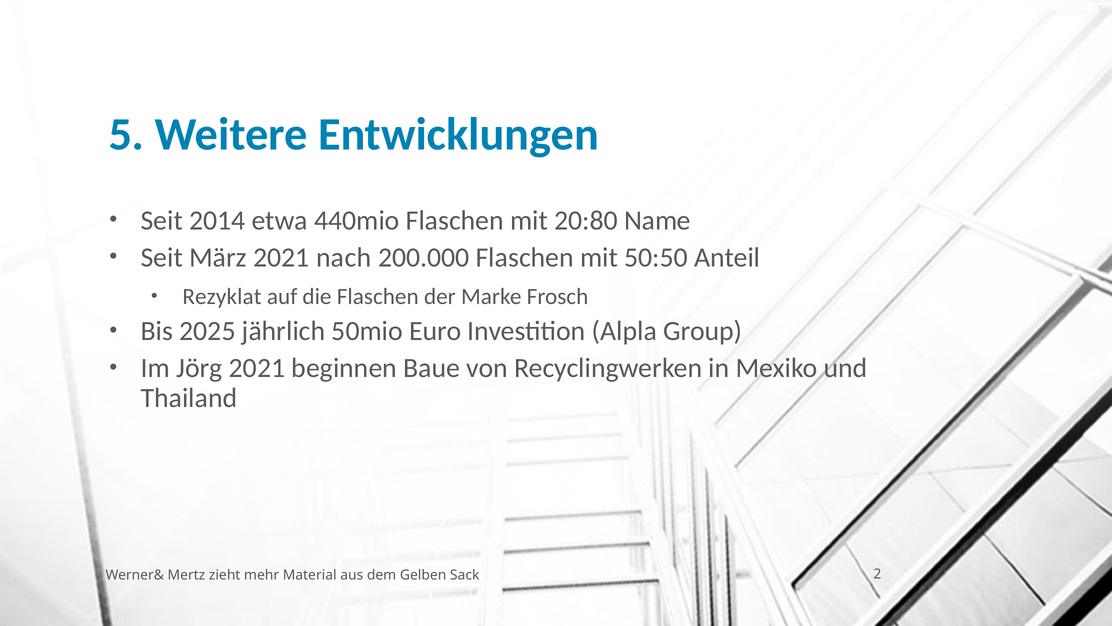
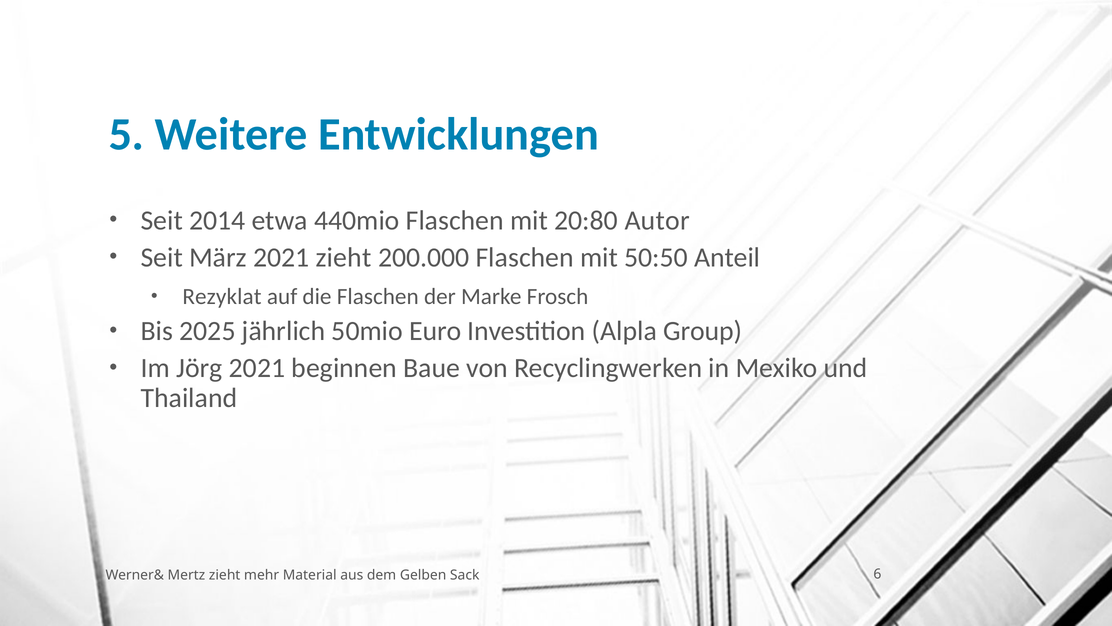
Name: Name -> Autor
2021 nach: nach -> zieht
2: 2 -> 6
